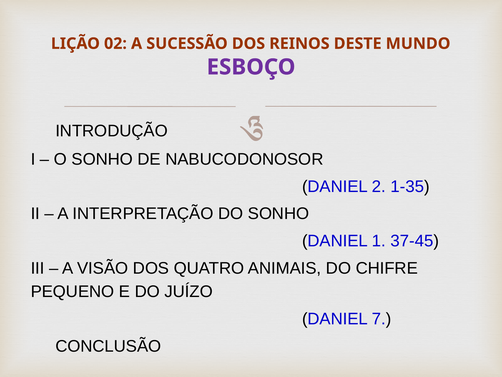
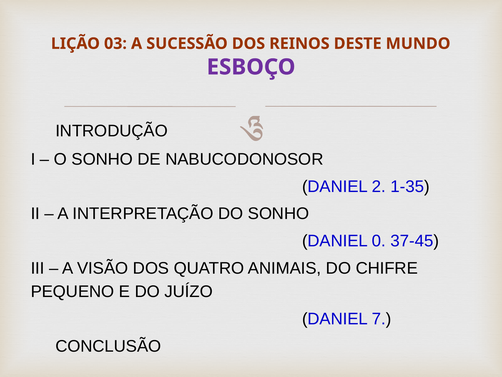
02: 02 -> 03
1: 1 -> 0
